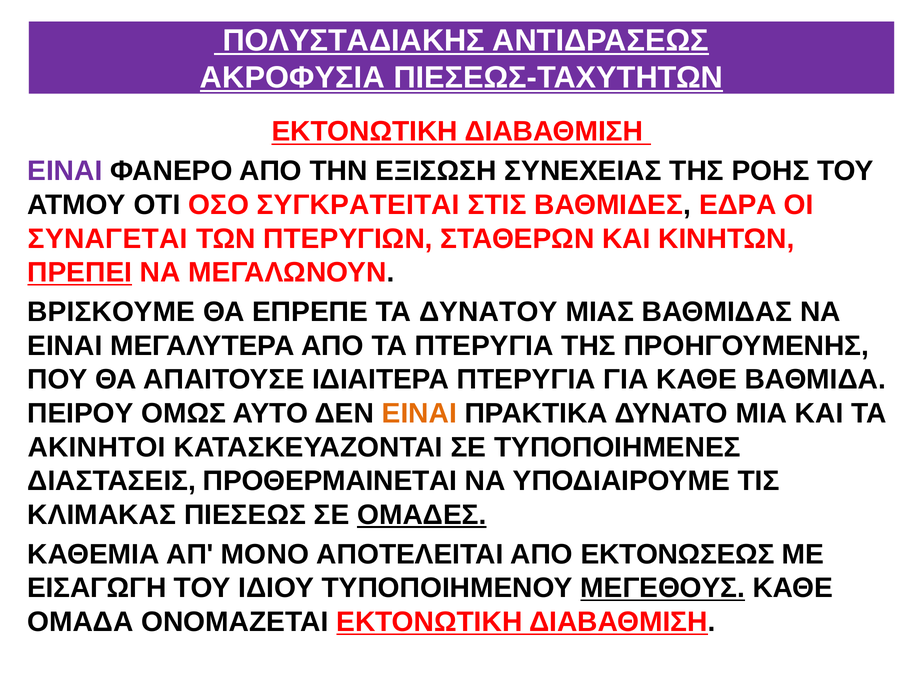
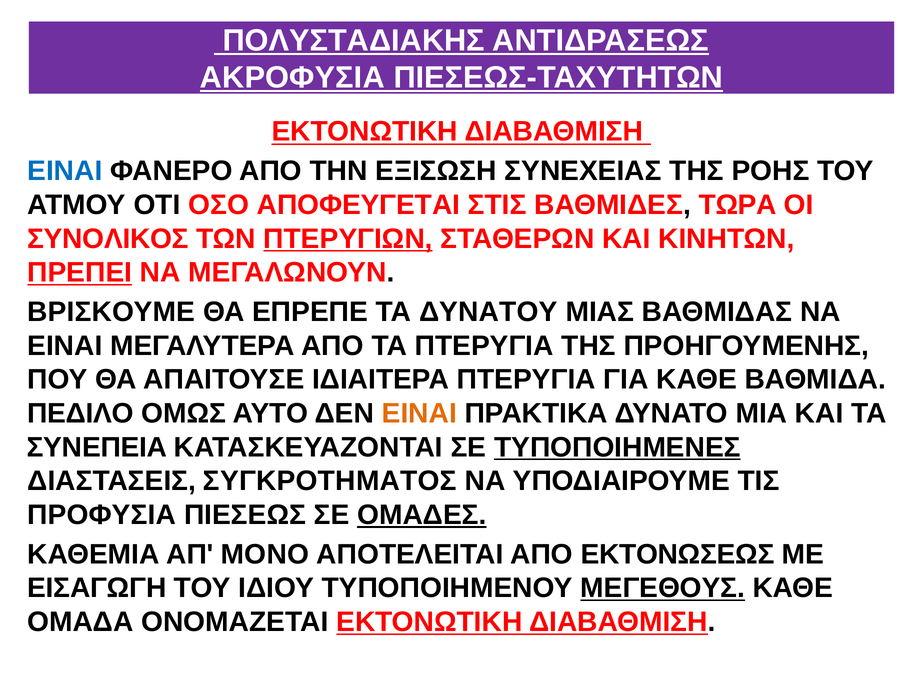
ΕΙΝΑΙ at (65, 171) colour: purple -> blue
ΣΥΓΚΡΑΤΕΙΤΑΙ: ΣΥΓΚΡΑΤΕΙΤΑΙ -> ΑΠΟΦΕΥΓΕΤΑΙ
ΕΔΡΑ: ΕΔΡΑ -> ΤΩΡΑ
ΣΥΝΑΓΕΤΑΙ: ΣΥΝΑΓΕΤΑΙ -> ΣΥΝΟΛΙΚΟΣ
ΠΤΕΡΥΓΙΩΝ underline: none -> present
ΠΕΙΡΟΥ: ΠΕΙΡΟΥ -> ΠΕΔΙΛΟ
ΑΚΙΝΗΤΟΙ: ΑΚΙΝΗΤΟΙ -> ΣΥΝΕΠΕΙΑ
ΤΥΠΟΠΟΙΗΜΕΝΕΣ underline: none -> present
ΠΡΟΘΕΡΜΑΙΝΕΤΑΙ: ΠΡΟΘΕΡΜΑΙΝΕΤΑΙ -> ΣΥΓΚΡΟΤΗΜΑΤΟΣ
ΚΛΙΜΑΚΑΣ: ΚΛΙΜΑΚΑΣ -> ΠΡΟΦΥΣΙΑ
